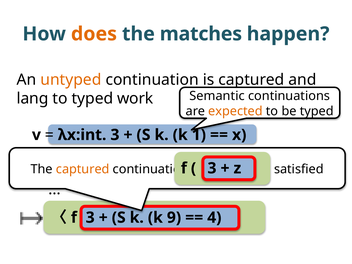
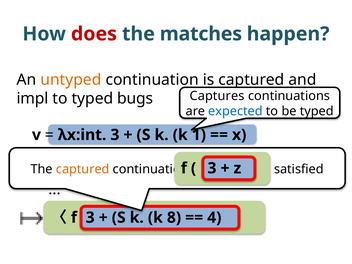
does colour: orange -> red
Semantic: Semantic -> Captures
lang: lang -> impl
work: work -> bugs
expected colour: orange -> blue
9: 9 -> 8
